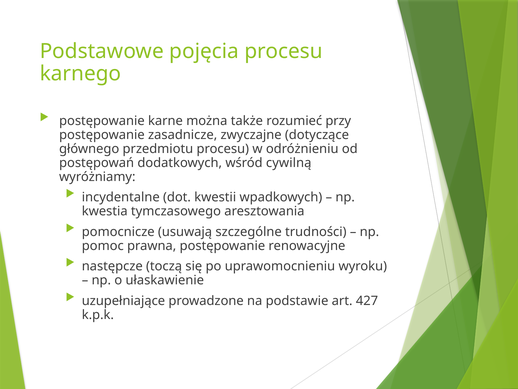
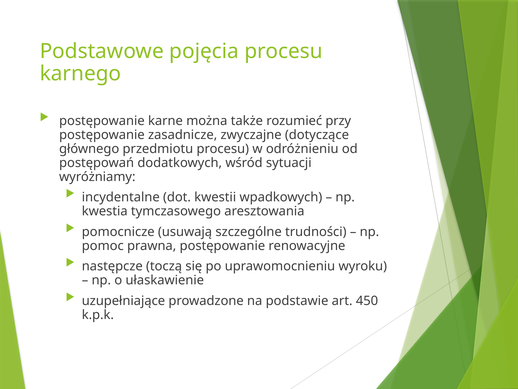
cywilną: cywilną -> sytuacji
427: 427 -> 450
